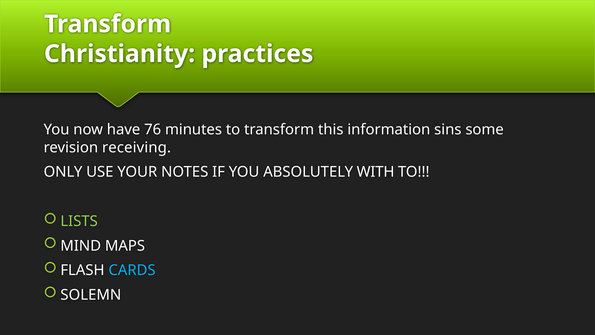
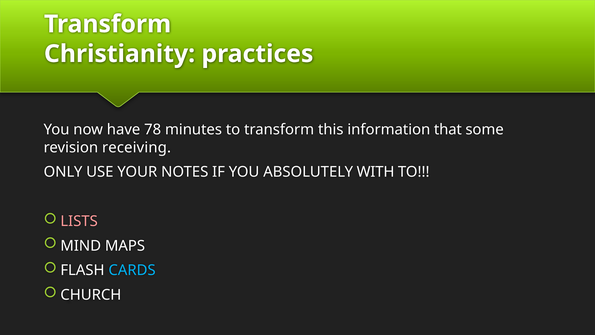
76: 76 -> 78
sins: sins -> that
LISTS colour: light green -> pink
SOLEMN: SOLEMN -> CHURCH
